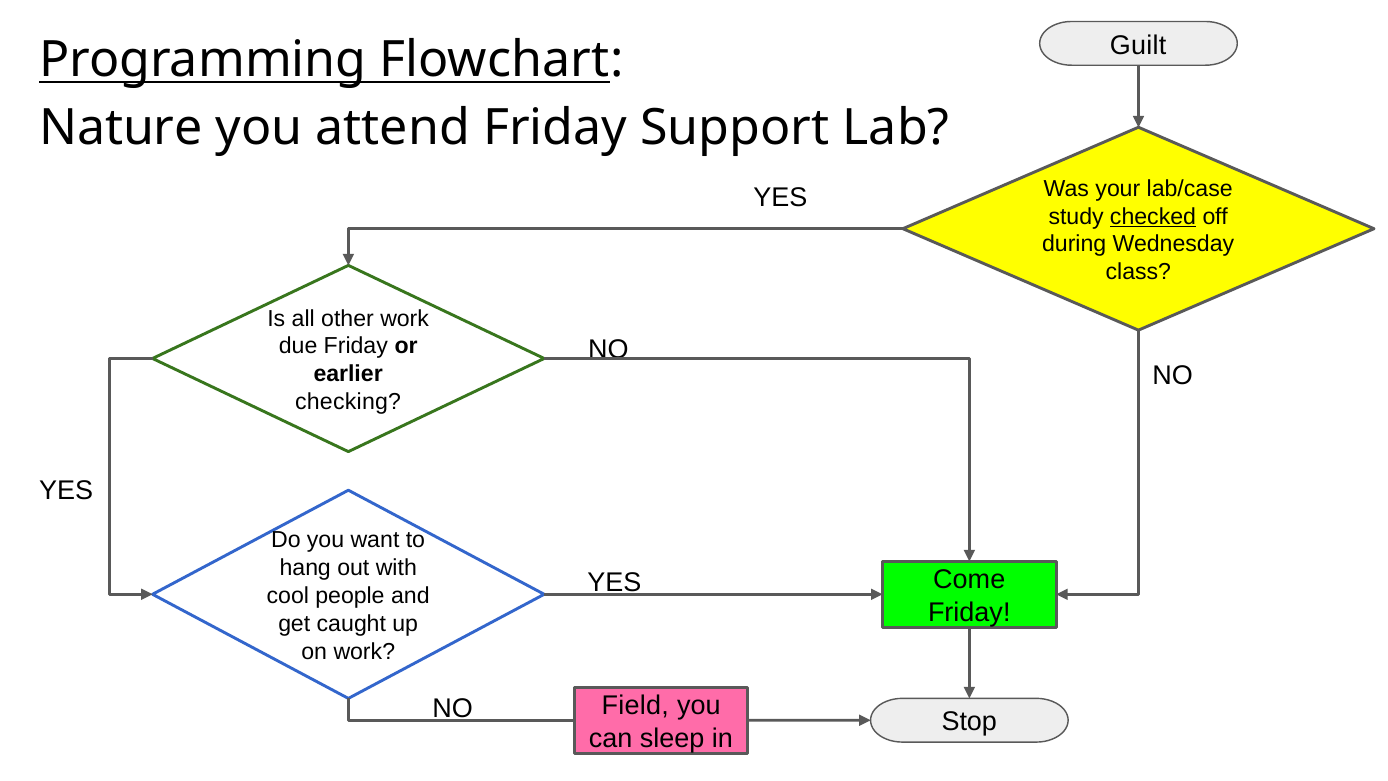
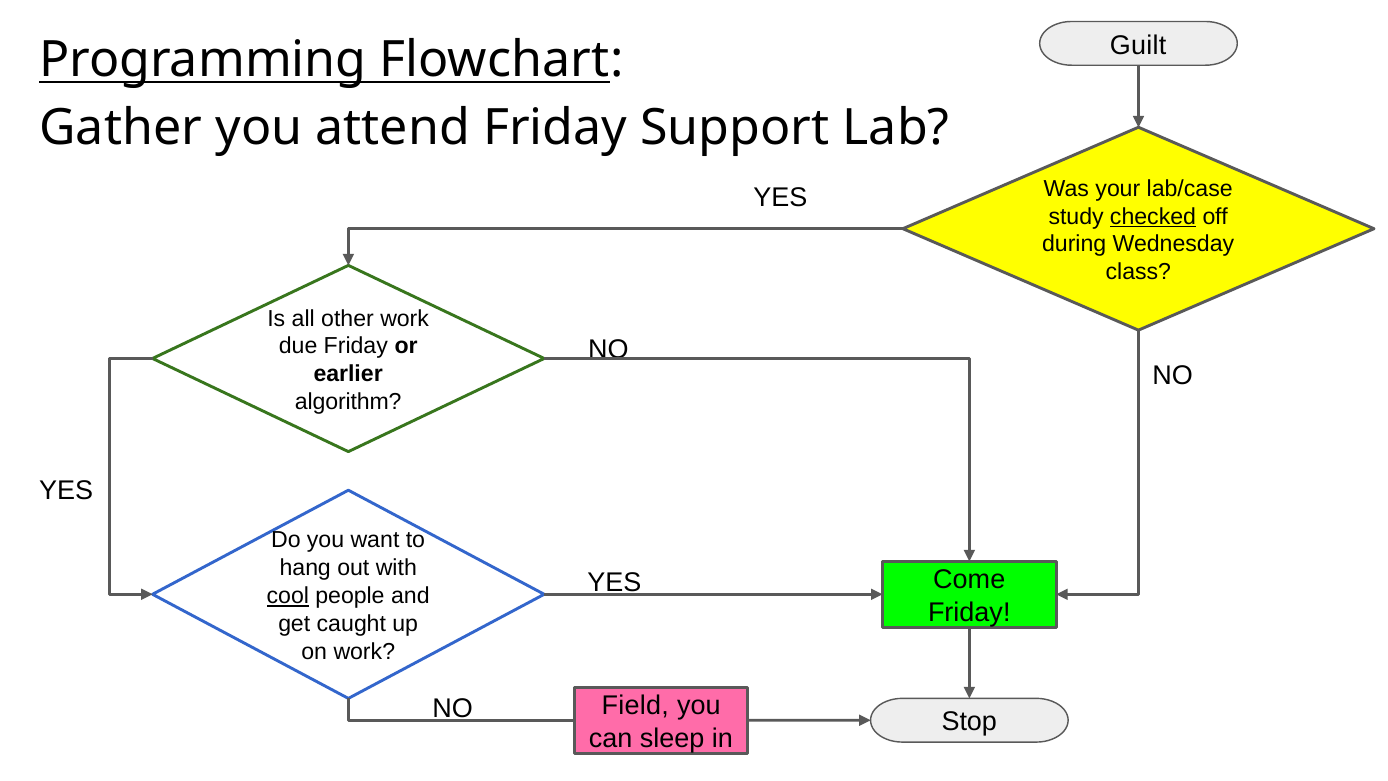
Nature: Nature -> Gather
checking: checking -> algorithm
cool underline: none -> present
